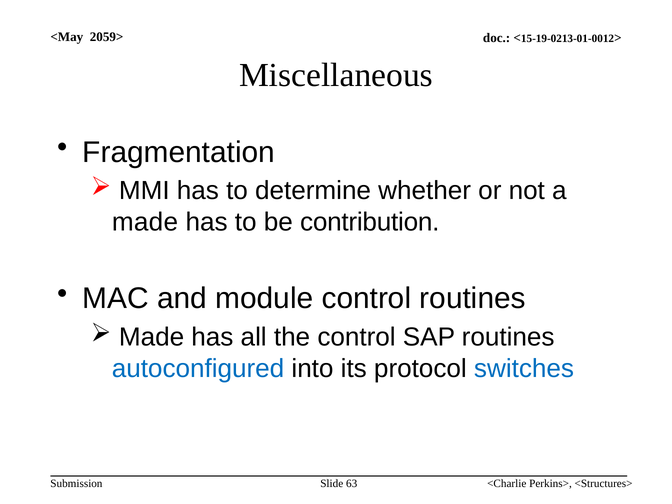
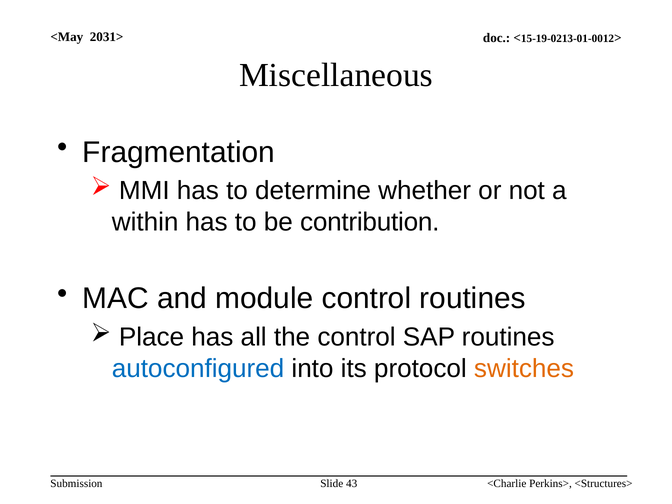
2059>: 2059> -> 2031>
made at (145, 222): made -> within
Made at (152, 337): Made -> Place
switches colour: blue -> orange
63: 63 -> 43
